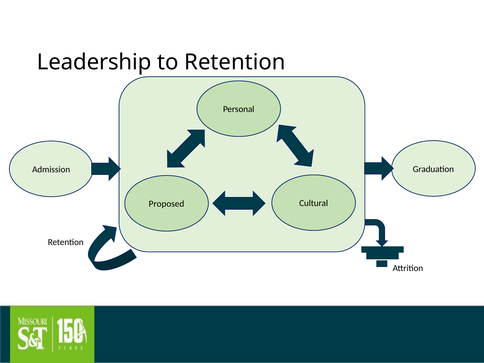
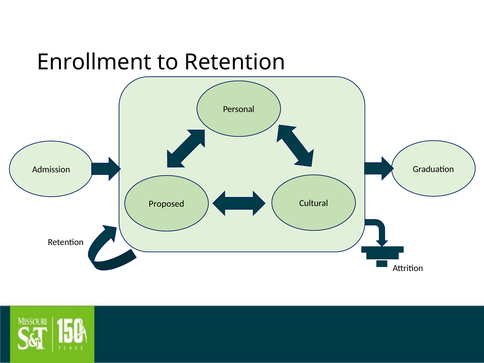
Leadership: Leadership -> Enrollment
